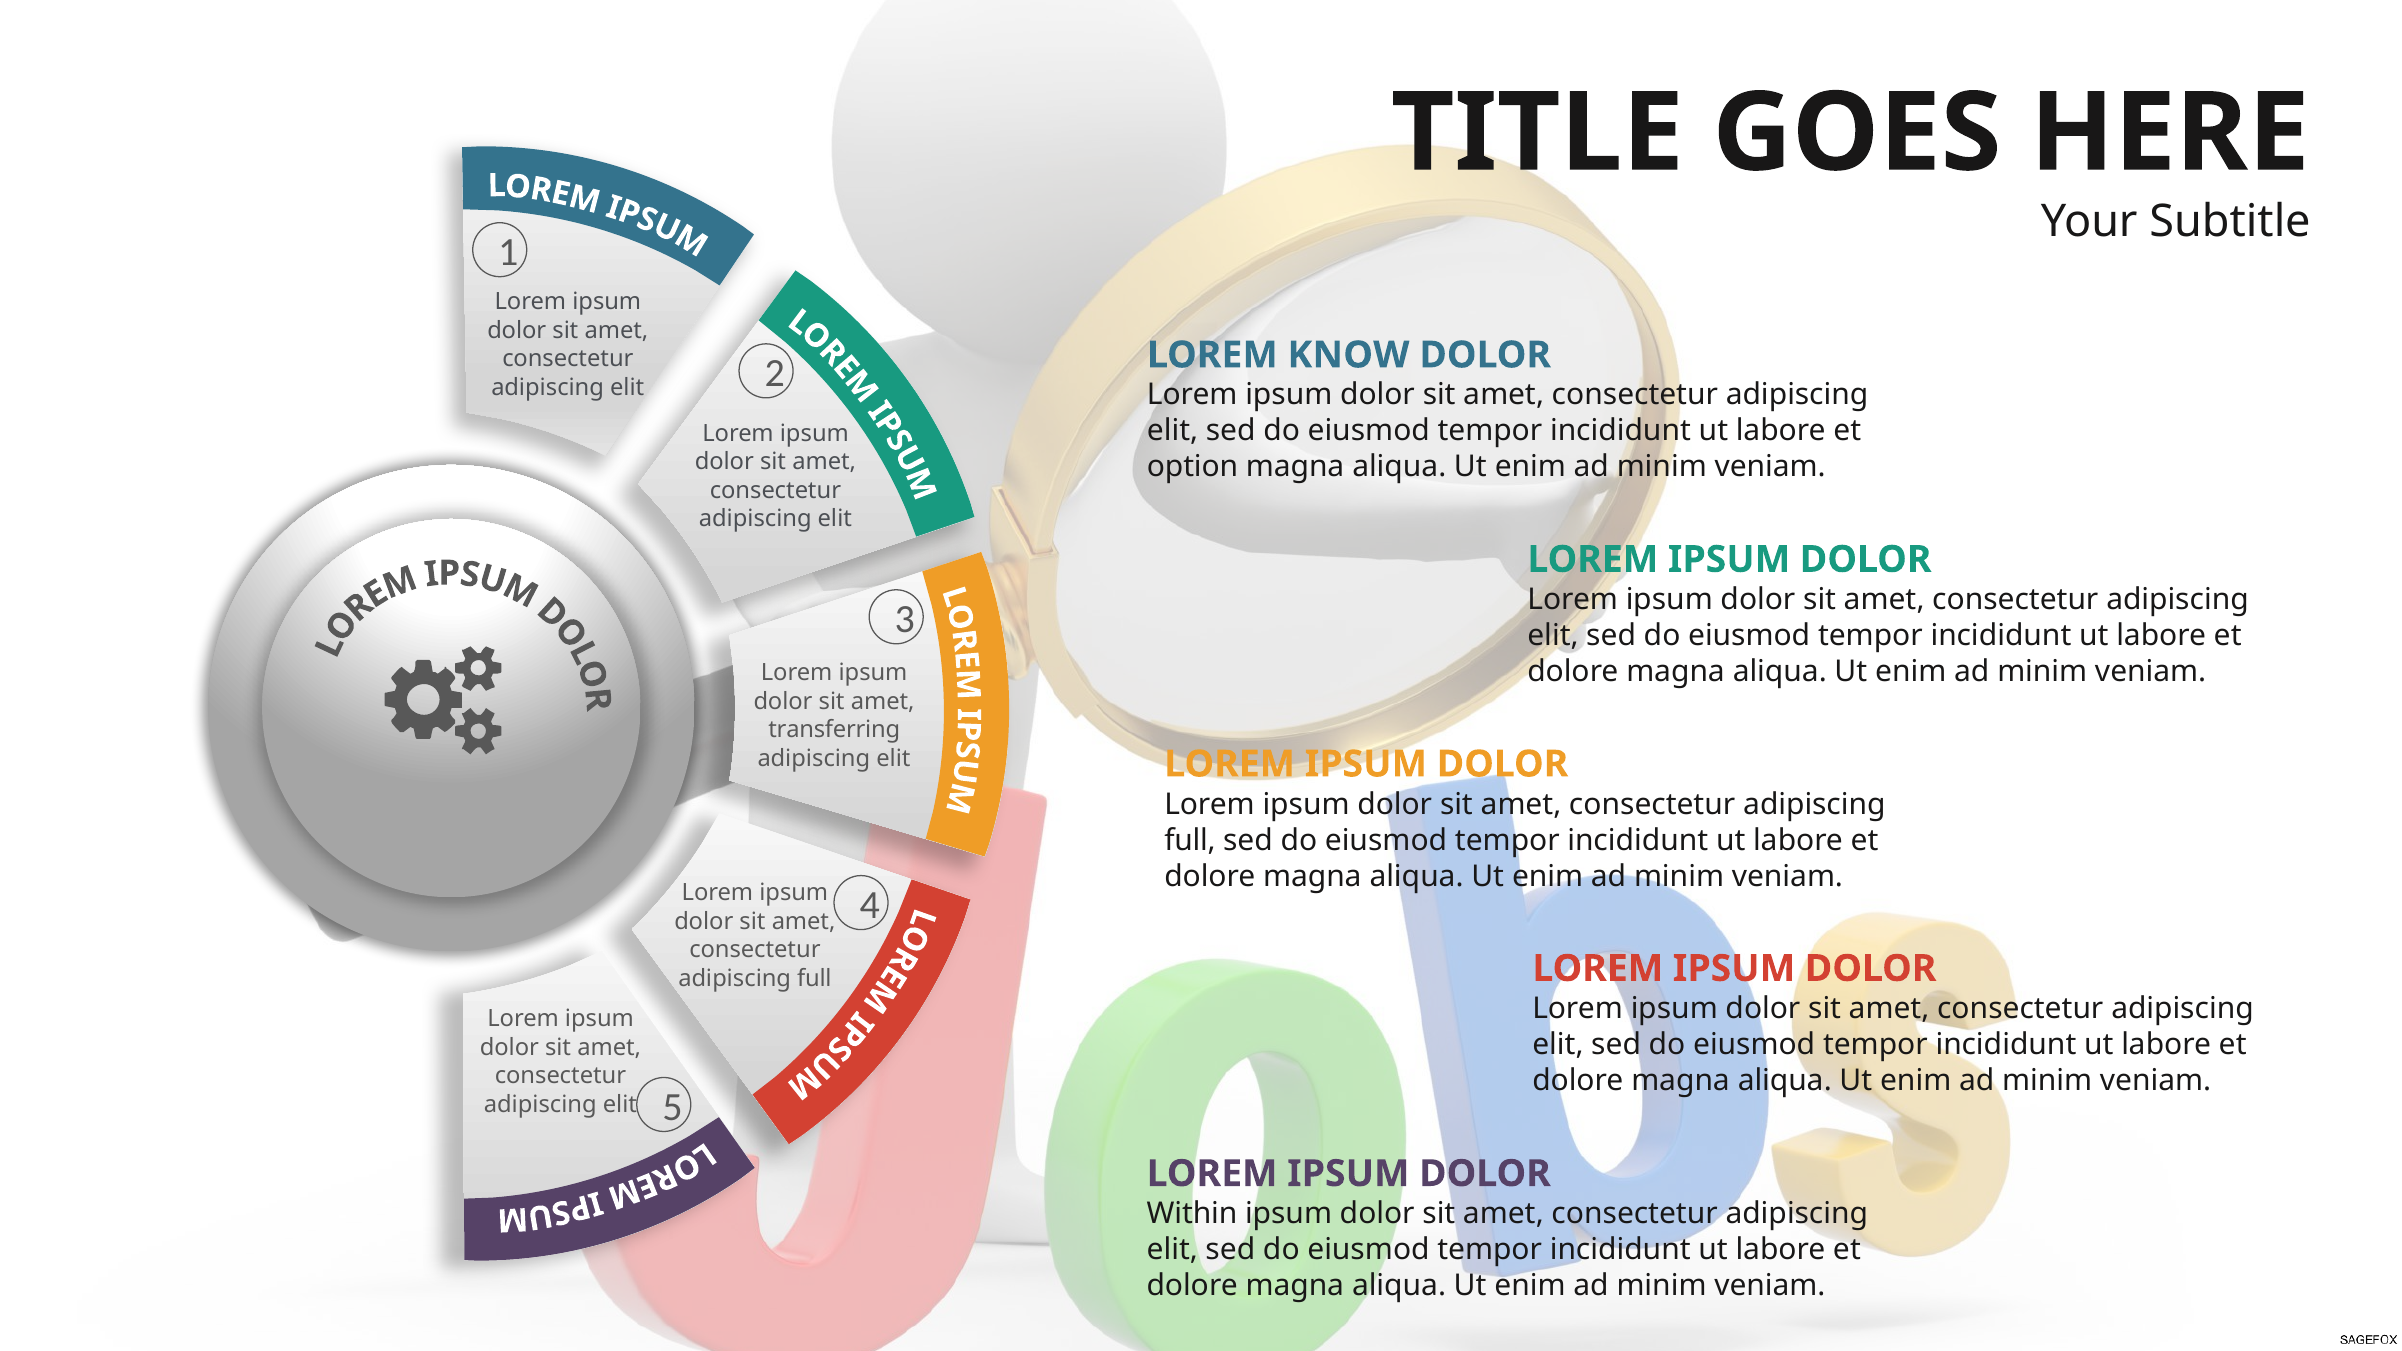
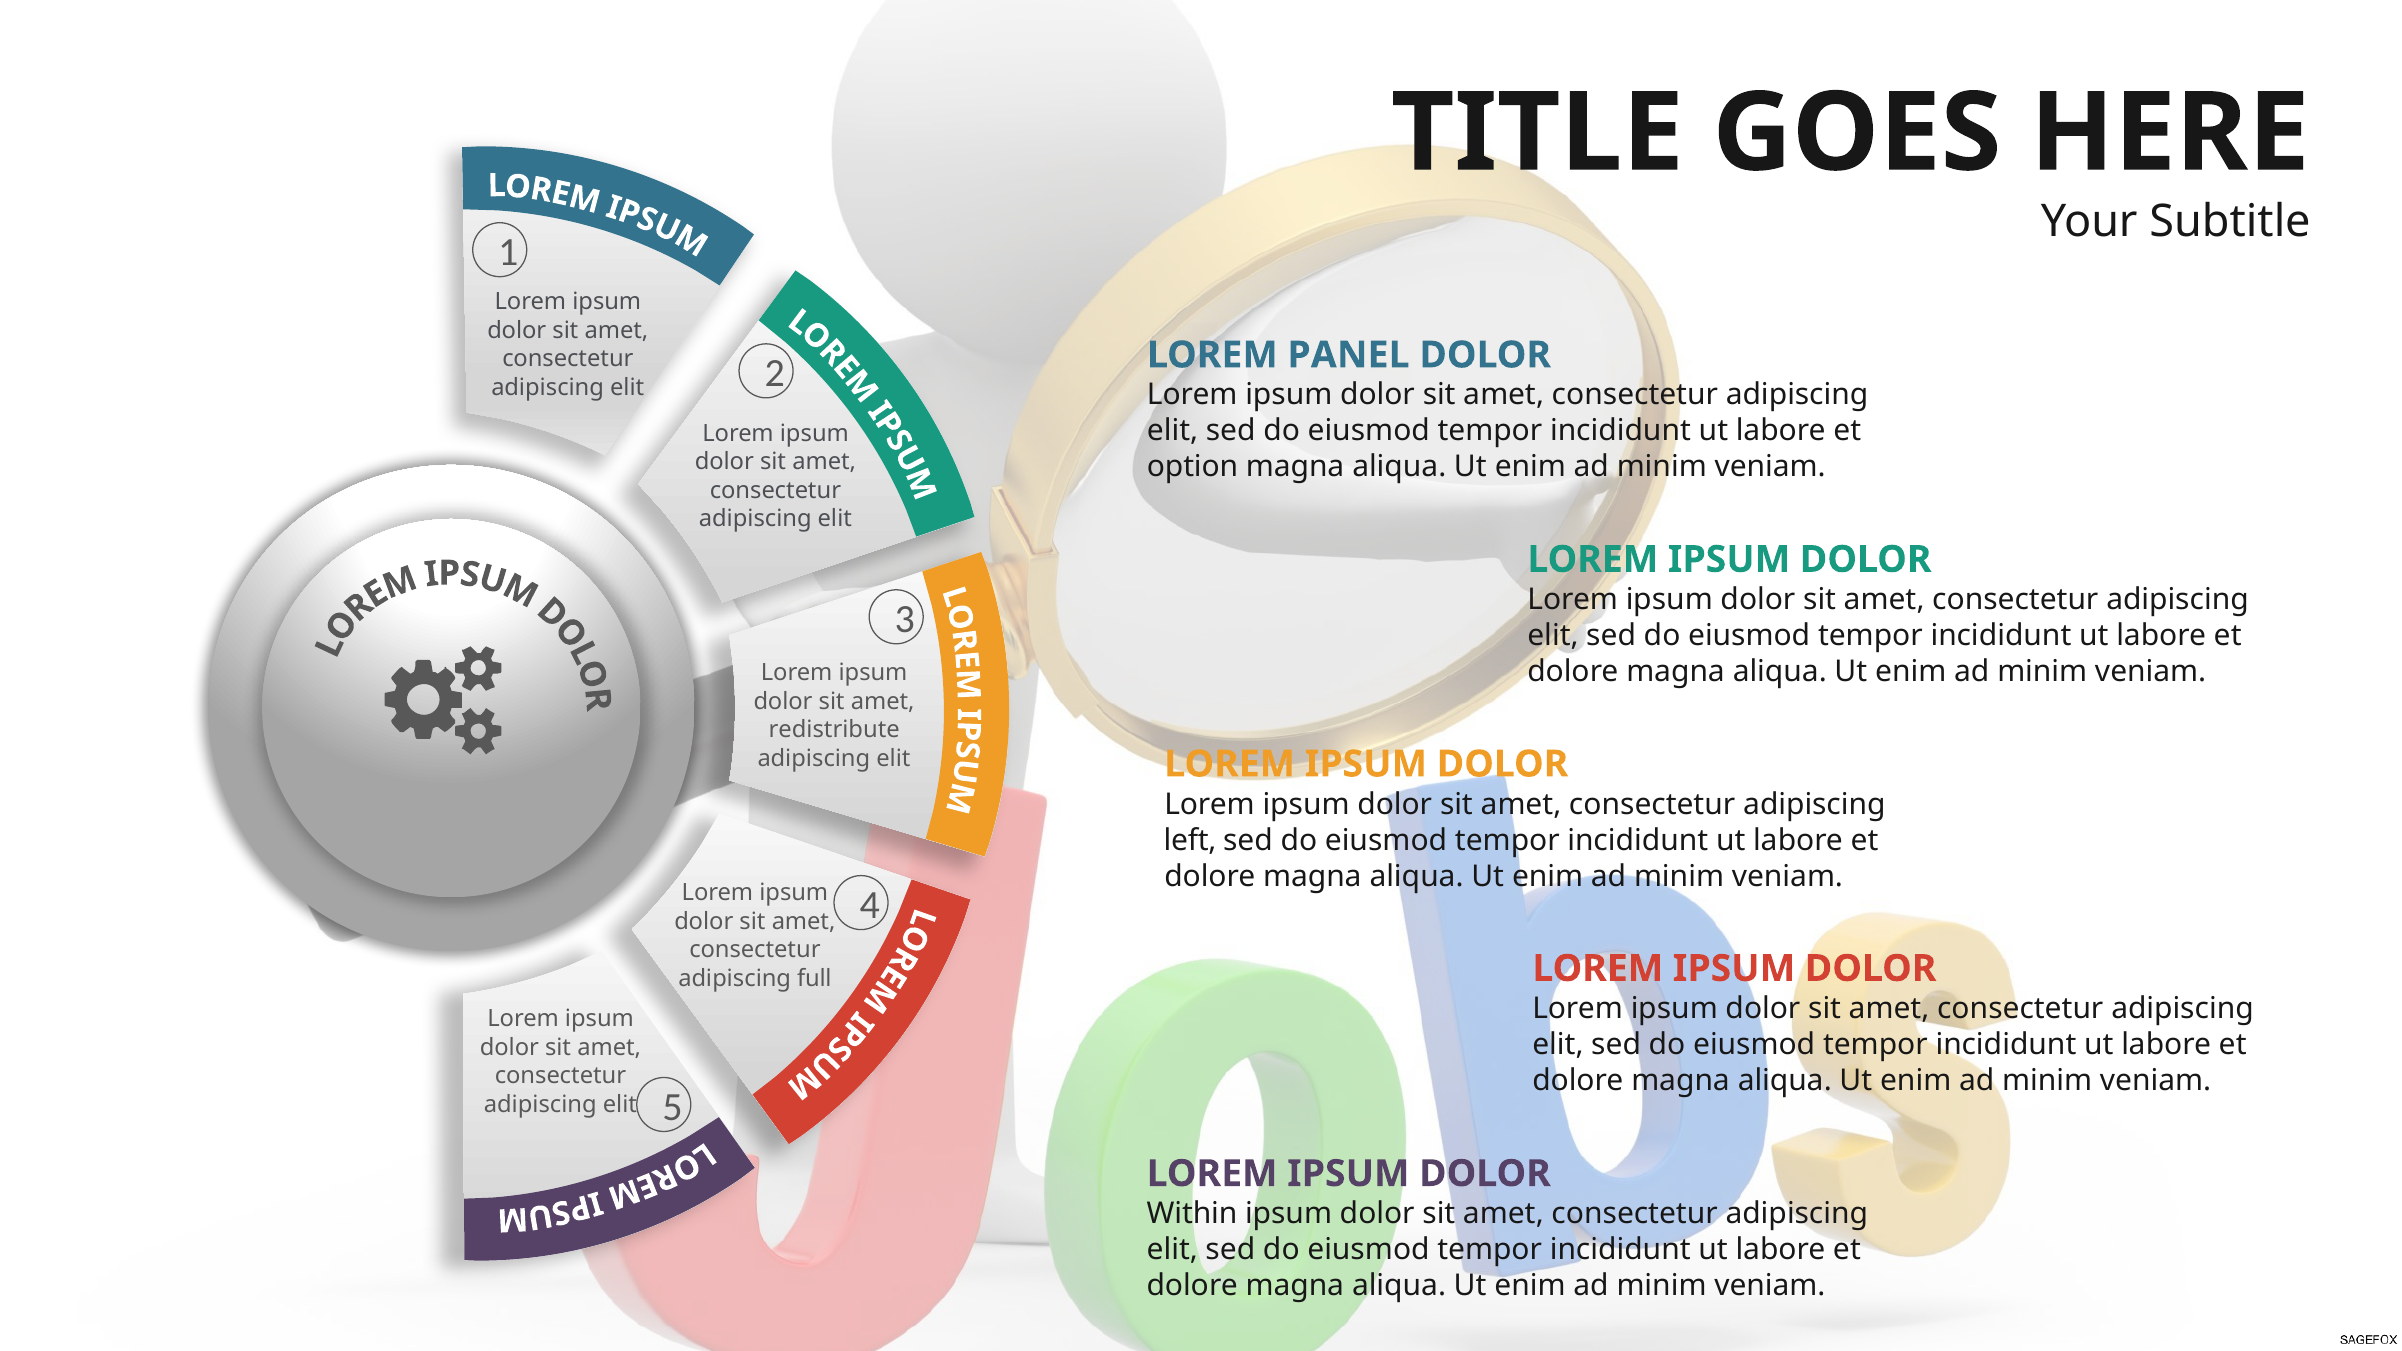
KNOW: KNOW -> PANEL
transferring: transferring -> redistribute
full at (1190, 840): full -> left
